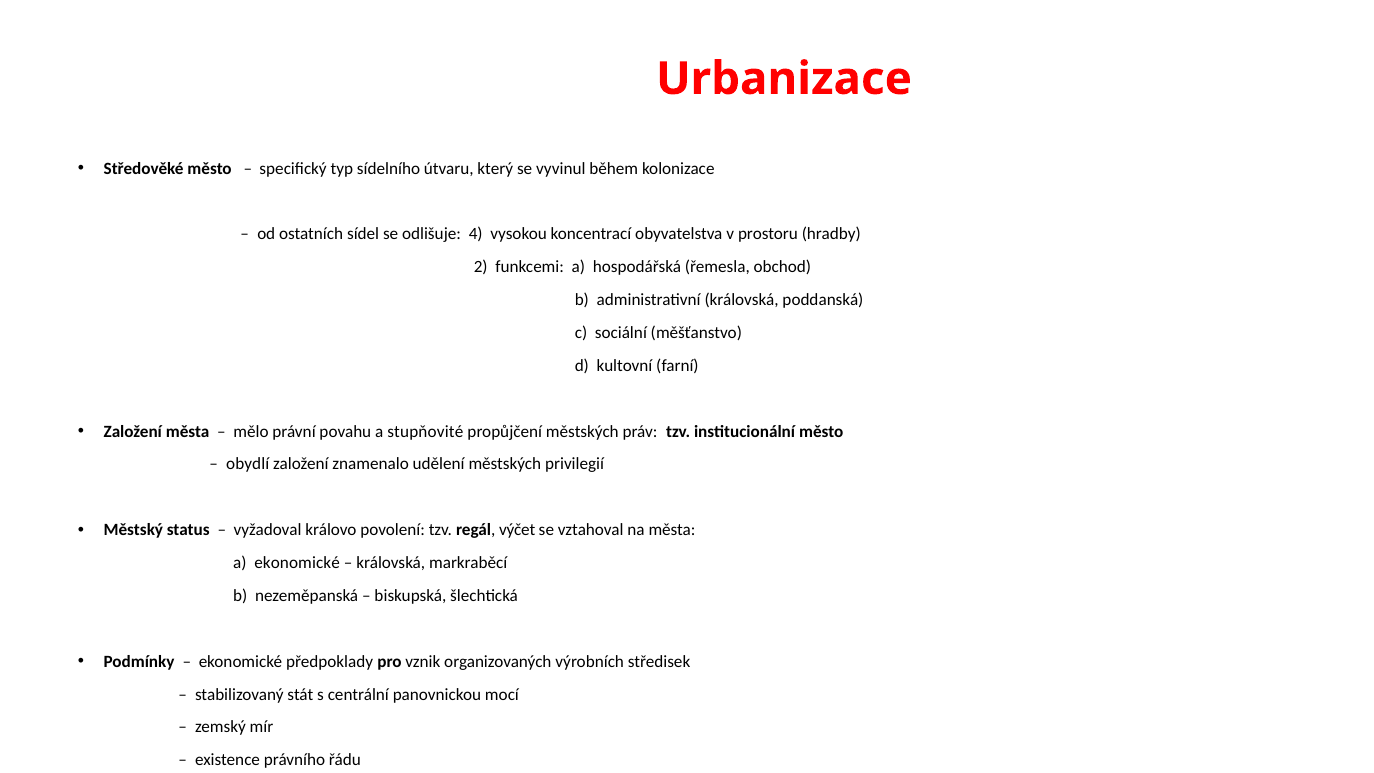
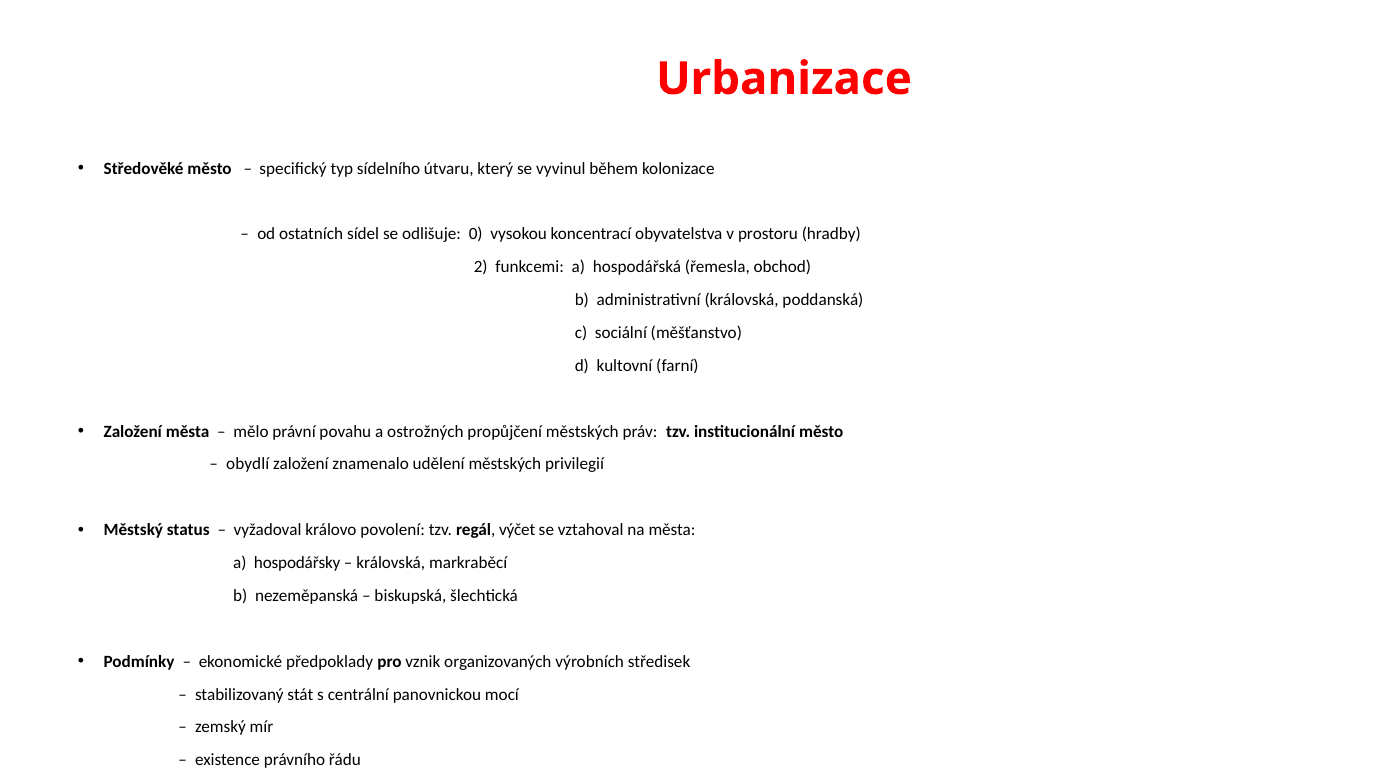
4: 4 -> 0
stupňovité: stupňovité -> ostrožných
a ekonomické: ekonomické -> hospodářsky
